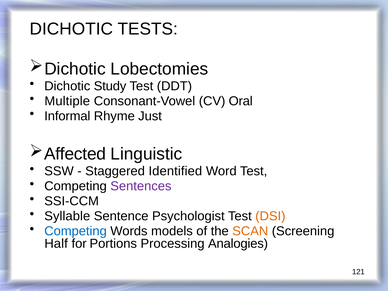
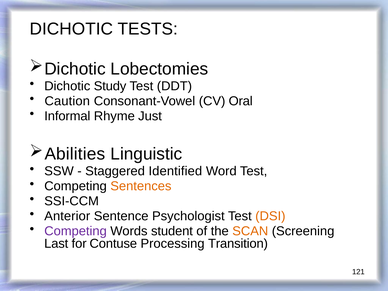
Multiple: Multiple -> Caution
Affected: Affected -> Abilities
Sentences colour: purple -> orange
Syllable: Syllable -> Anterior
Competing at (76, 231) colour: blue -> purple
models: models -> student
Half: Half -> Last
Portions: Portions -> Contuse
Analogies: Analogies -> Transition
